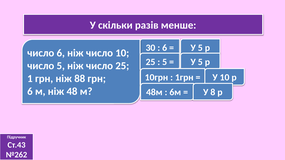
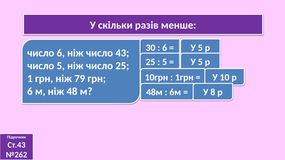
число 10: 10 -> 43
88: 88 -> 79
